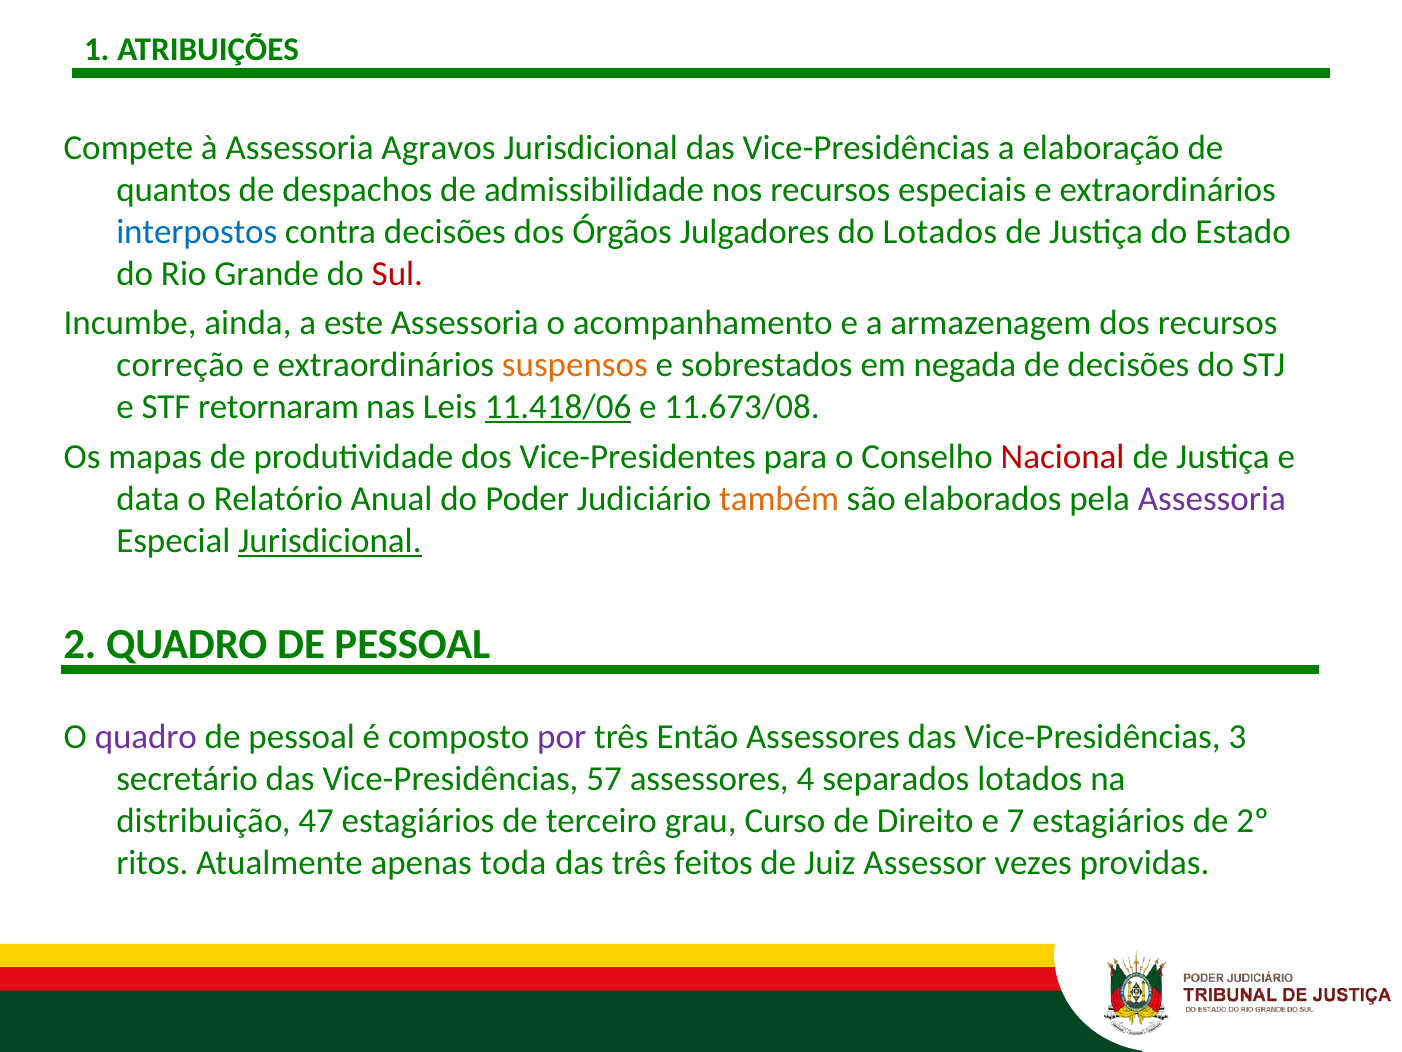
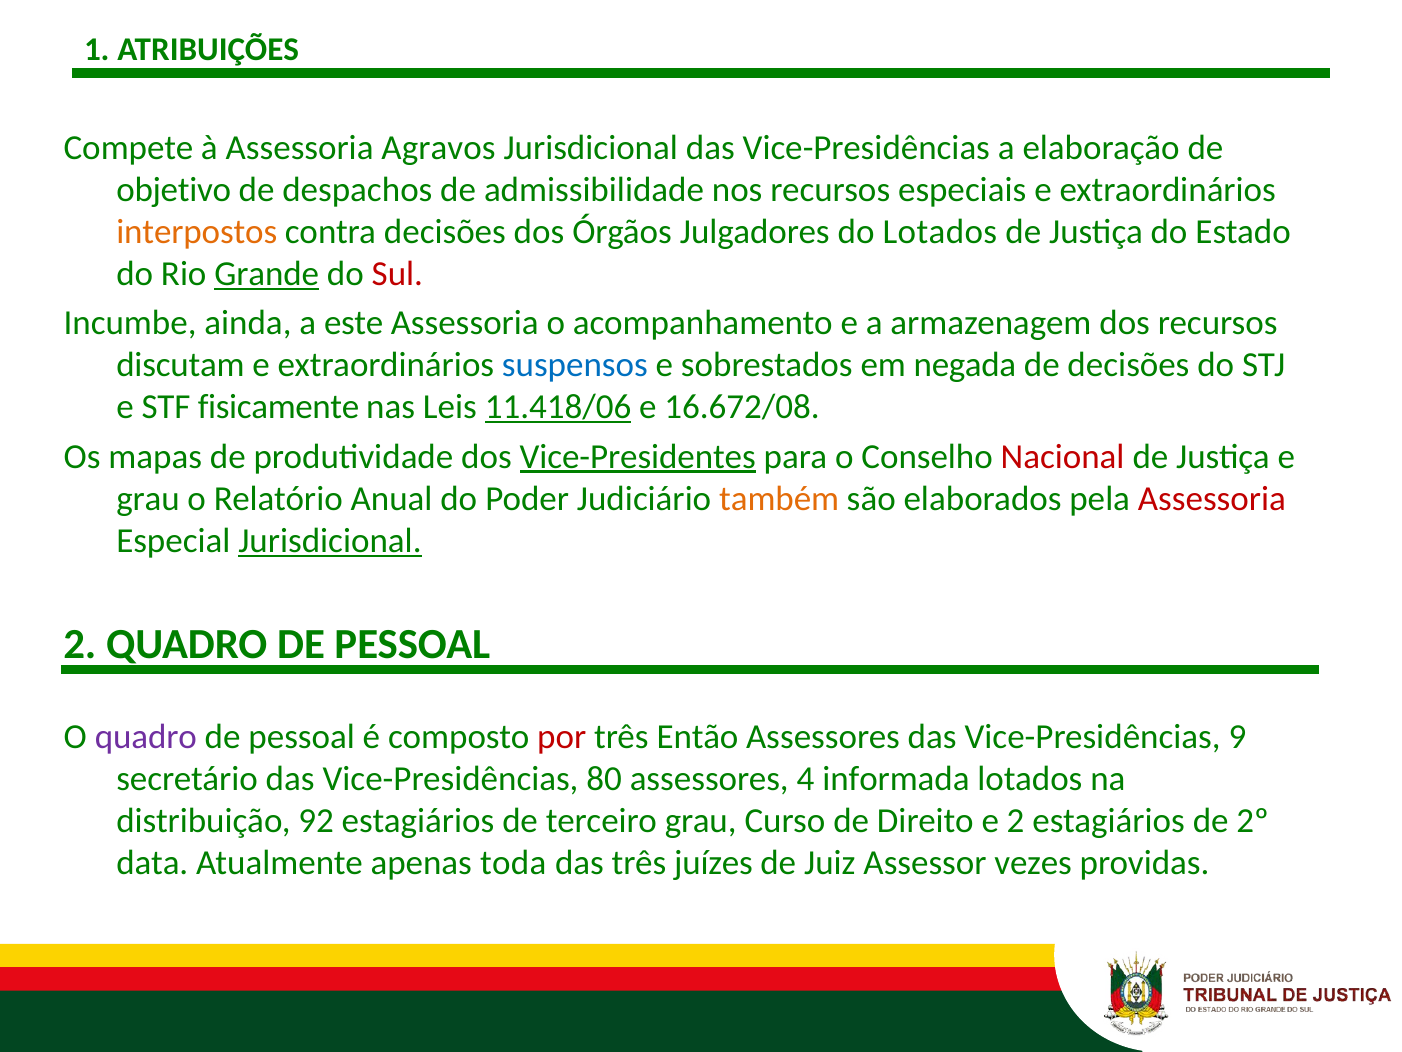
quantos: quantos -> objetivo
interpostos colour: blue -> orange
Grande underline: none -> present
correção: correção -> discutam
suspensos colour: orange -> blue
retornaram: retornaram -> fisicamente
11.673/08: 11.673/08 -> 16.672/08
Vice-Presidentes underline: none -> present
data at (148, 498): data -> grau
Assessoria at (1212, 498) colour: purple -> red
por colour: purple -> red
3: 3 -> 9
57: 57 -> 80
separados: separados -> informada
47: 47 -> 92
e 7: 7 -> 2
ritos: ritos -> data
feitos: feitos -> juízes
